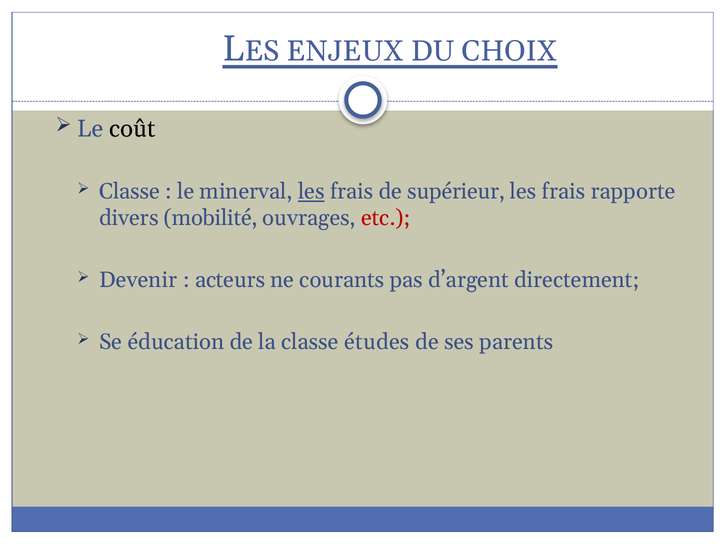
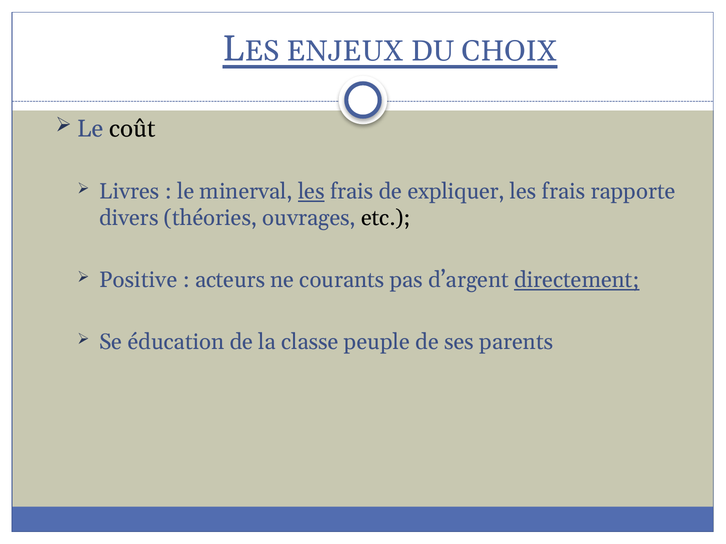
Classe at (129, 192): Classe -> Livres
supérieur: supérieur -> expliquer
mobilité: mobilité -> théories
etc colour: red -> black
Devenir: Devenir -> Positive
directement underline: none -> present
études: études -> peuple
